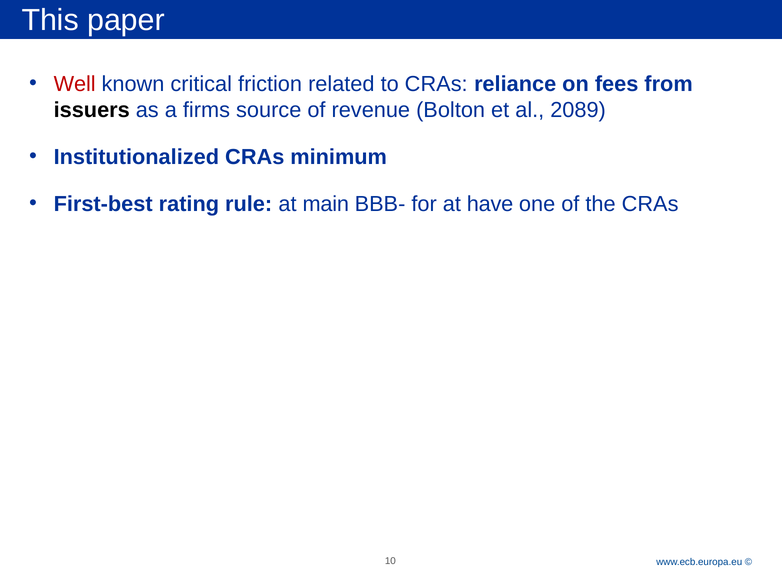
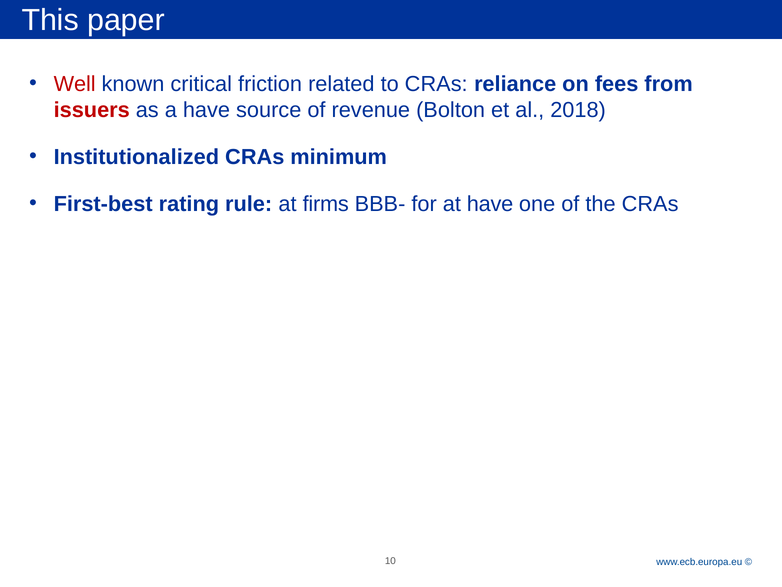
issuers colour: black -> red
a firms: firms -> have
2089: 2089 -> 2018
main: main -> firms
